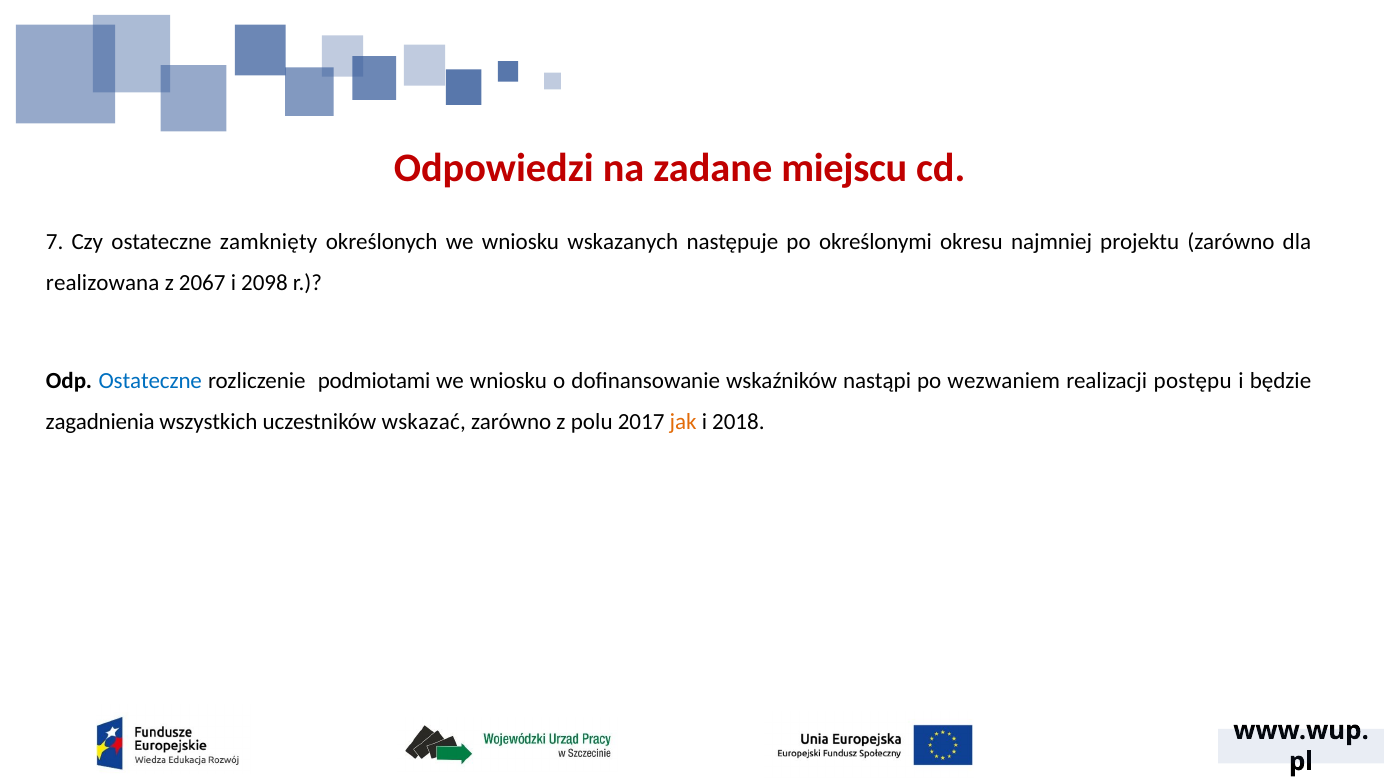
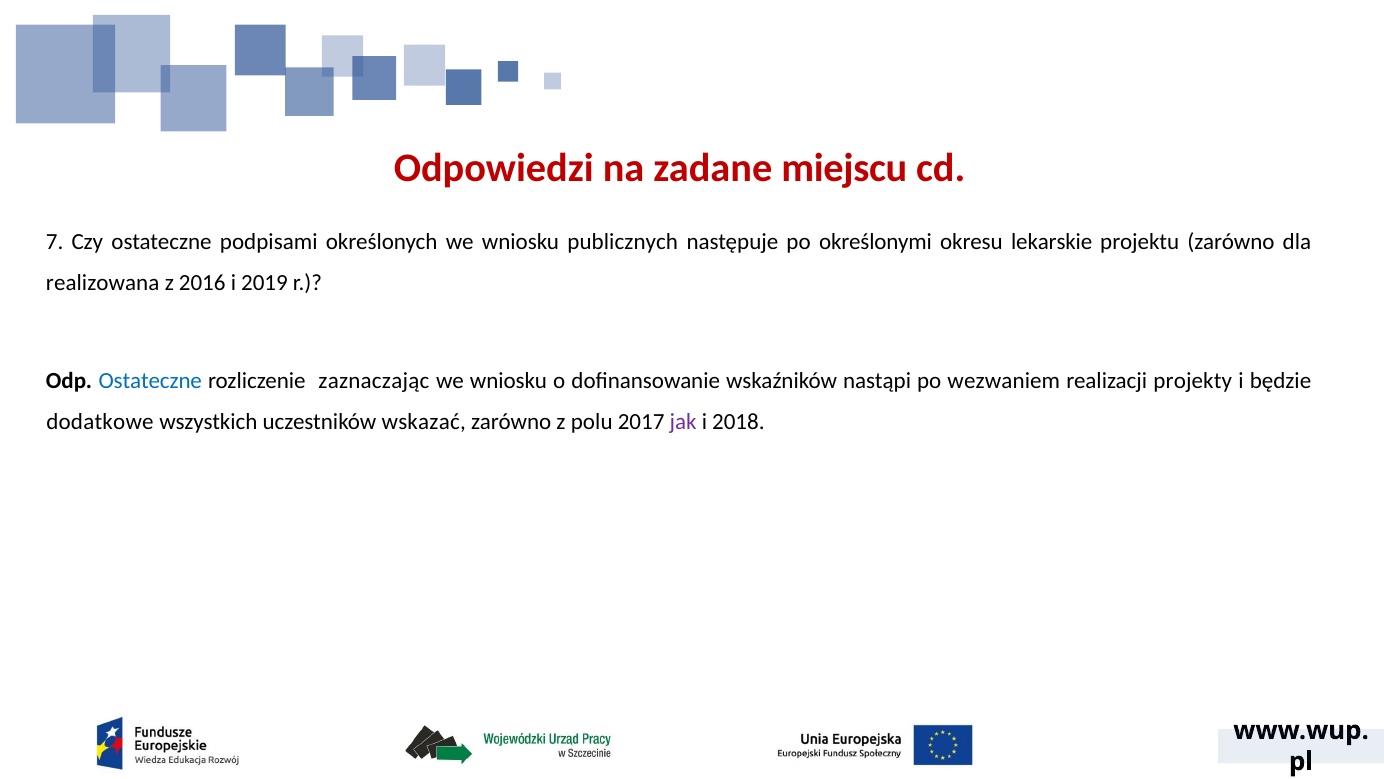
zamknięty: zamknięty -> podpisami
wskazanych: wskazanych -> publicznych
najmniej: najmniej -> lekarskie
2067: 2067 -> 2016
2098: 2098 -> 2019
podmiotami: podmiotami -> zaznaczając
postępu: postępu -> projekty
zagadnienia: zagadnienia -> dodatkowe
jak colour: orange -> purple
